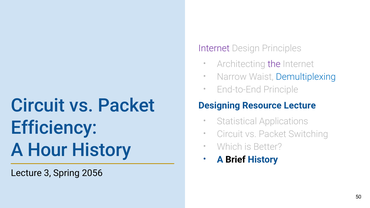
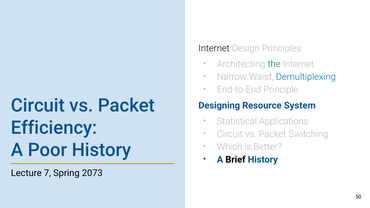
Internet at (214, 48) colour: purple -> black
the colour: purple -> green
Resource Lecture: Lecture -> System
Hour: Hour -> Poor
3: 3 -> 7
2056: 2056 -> 2073
